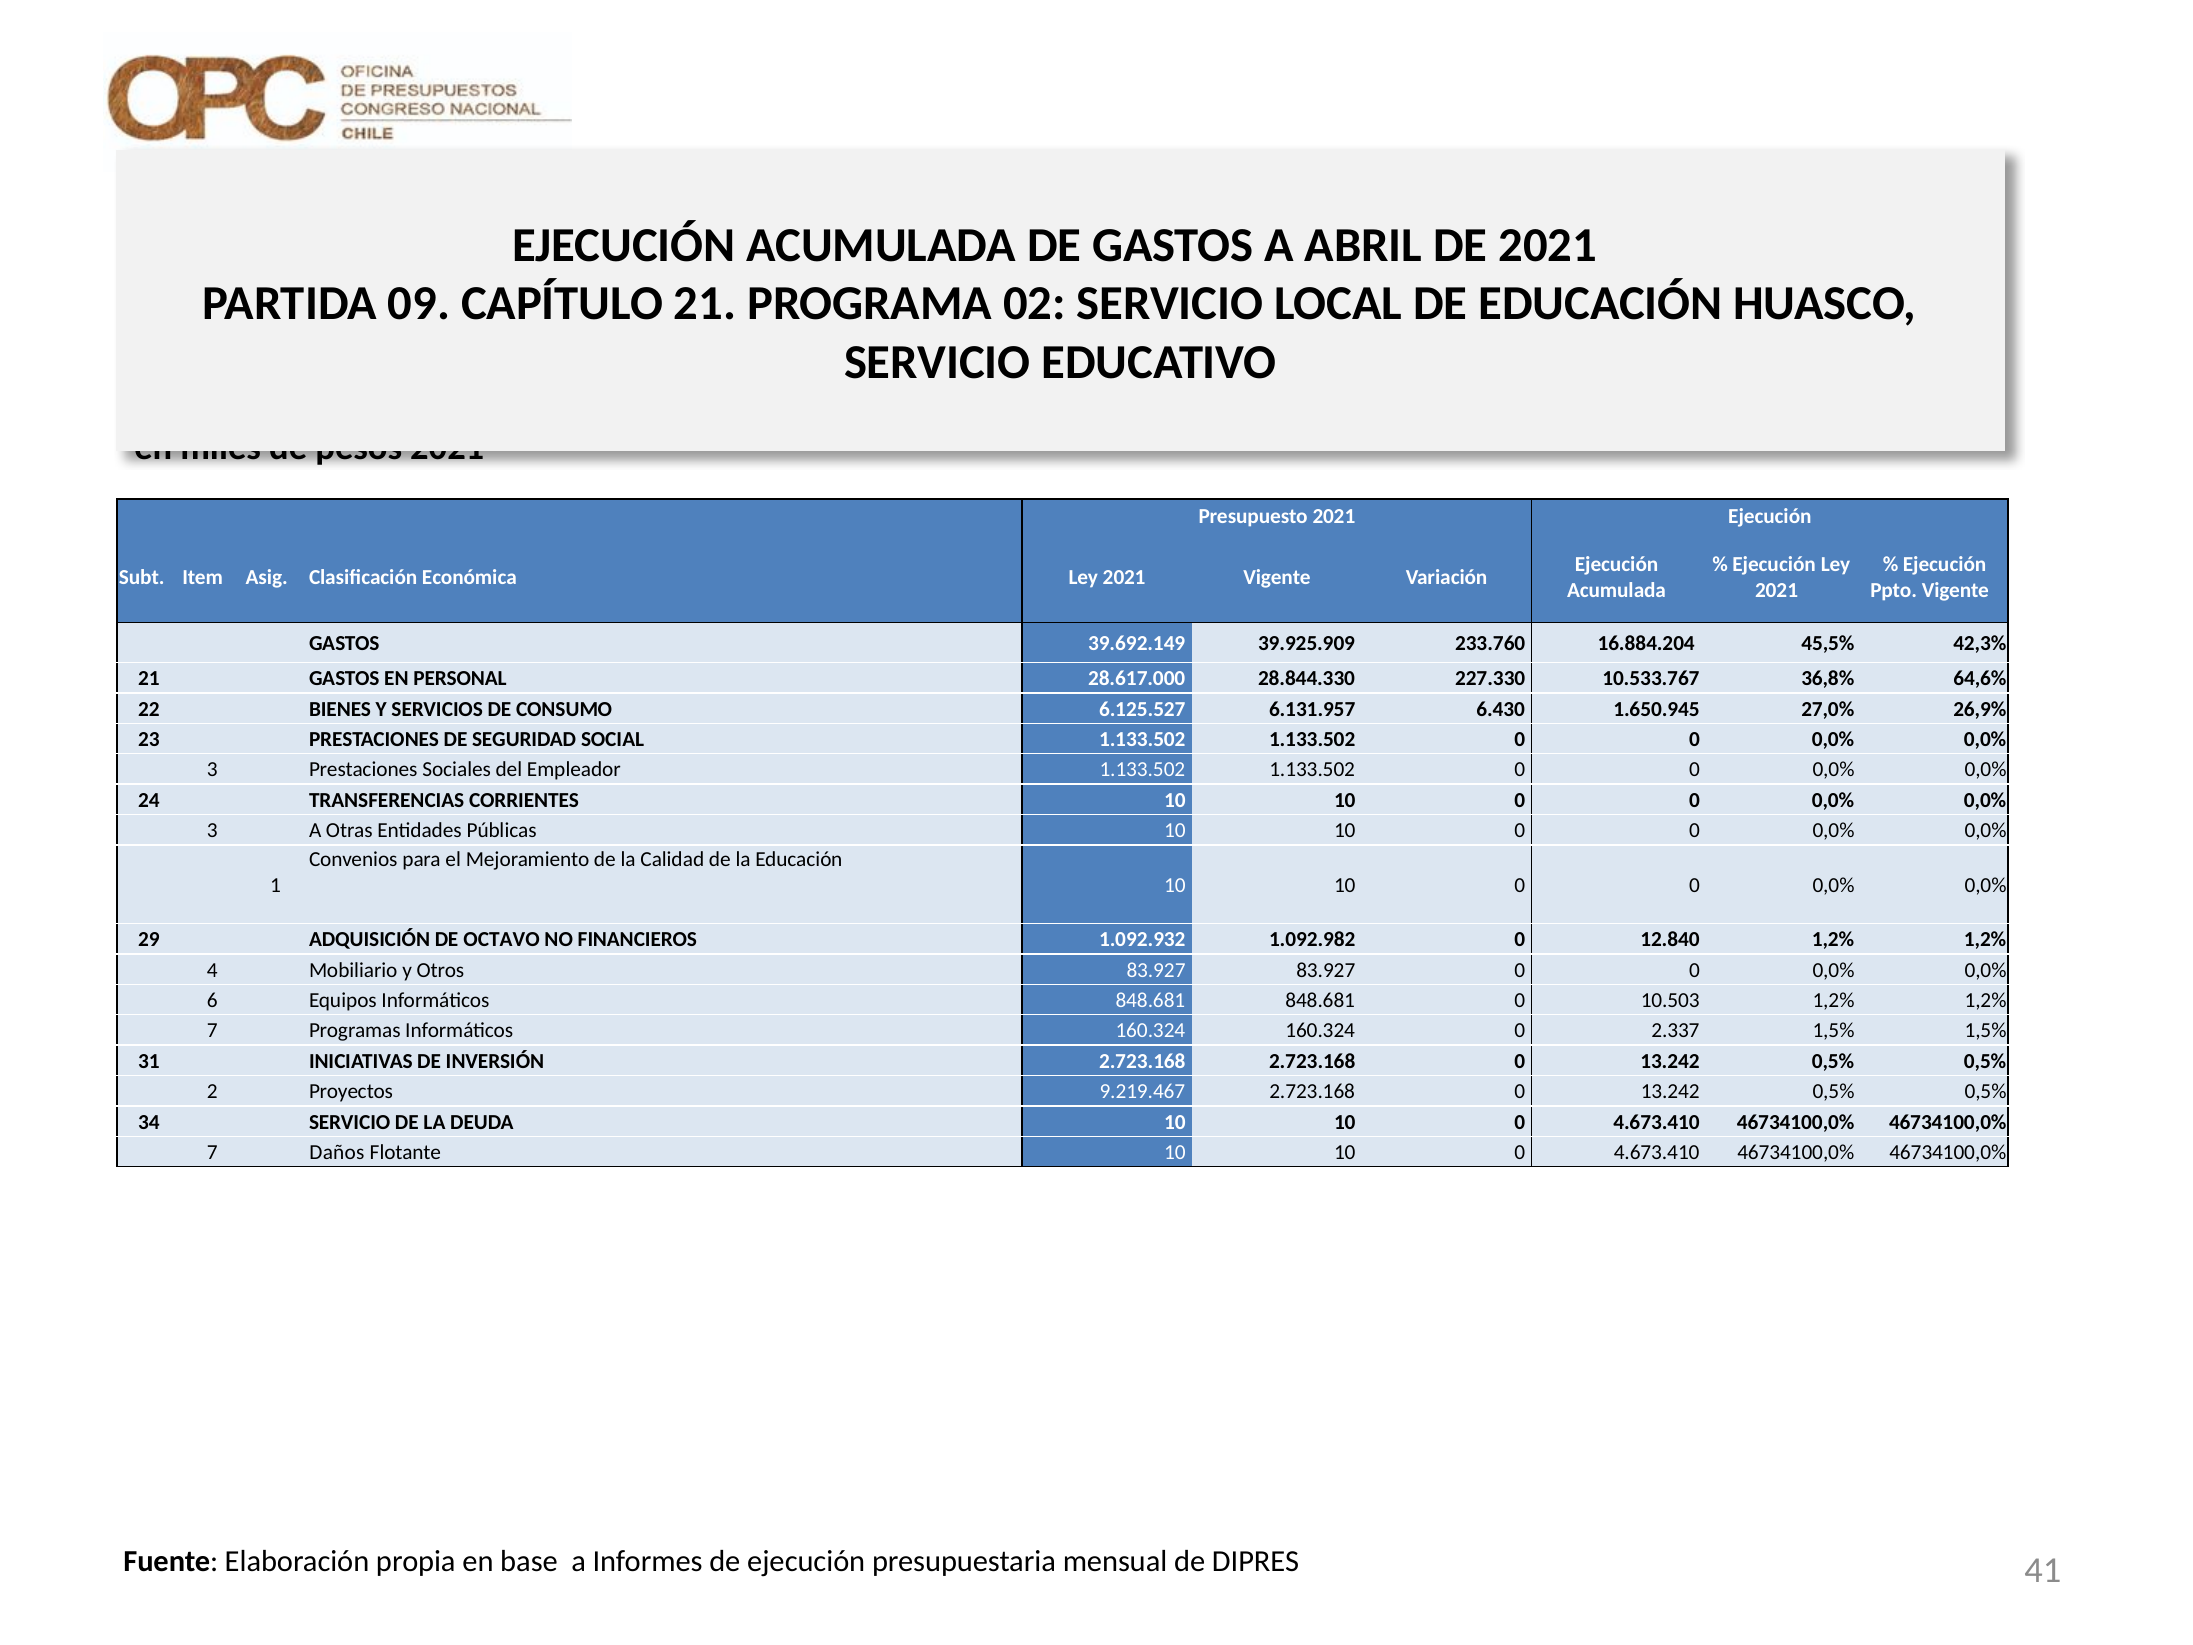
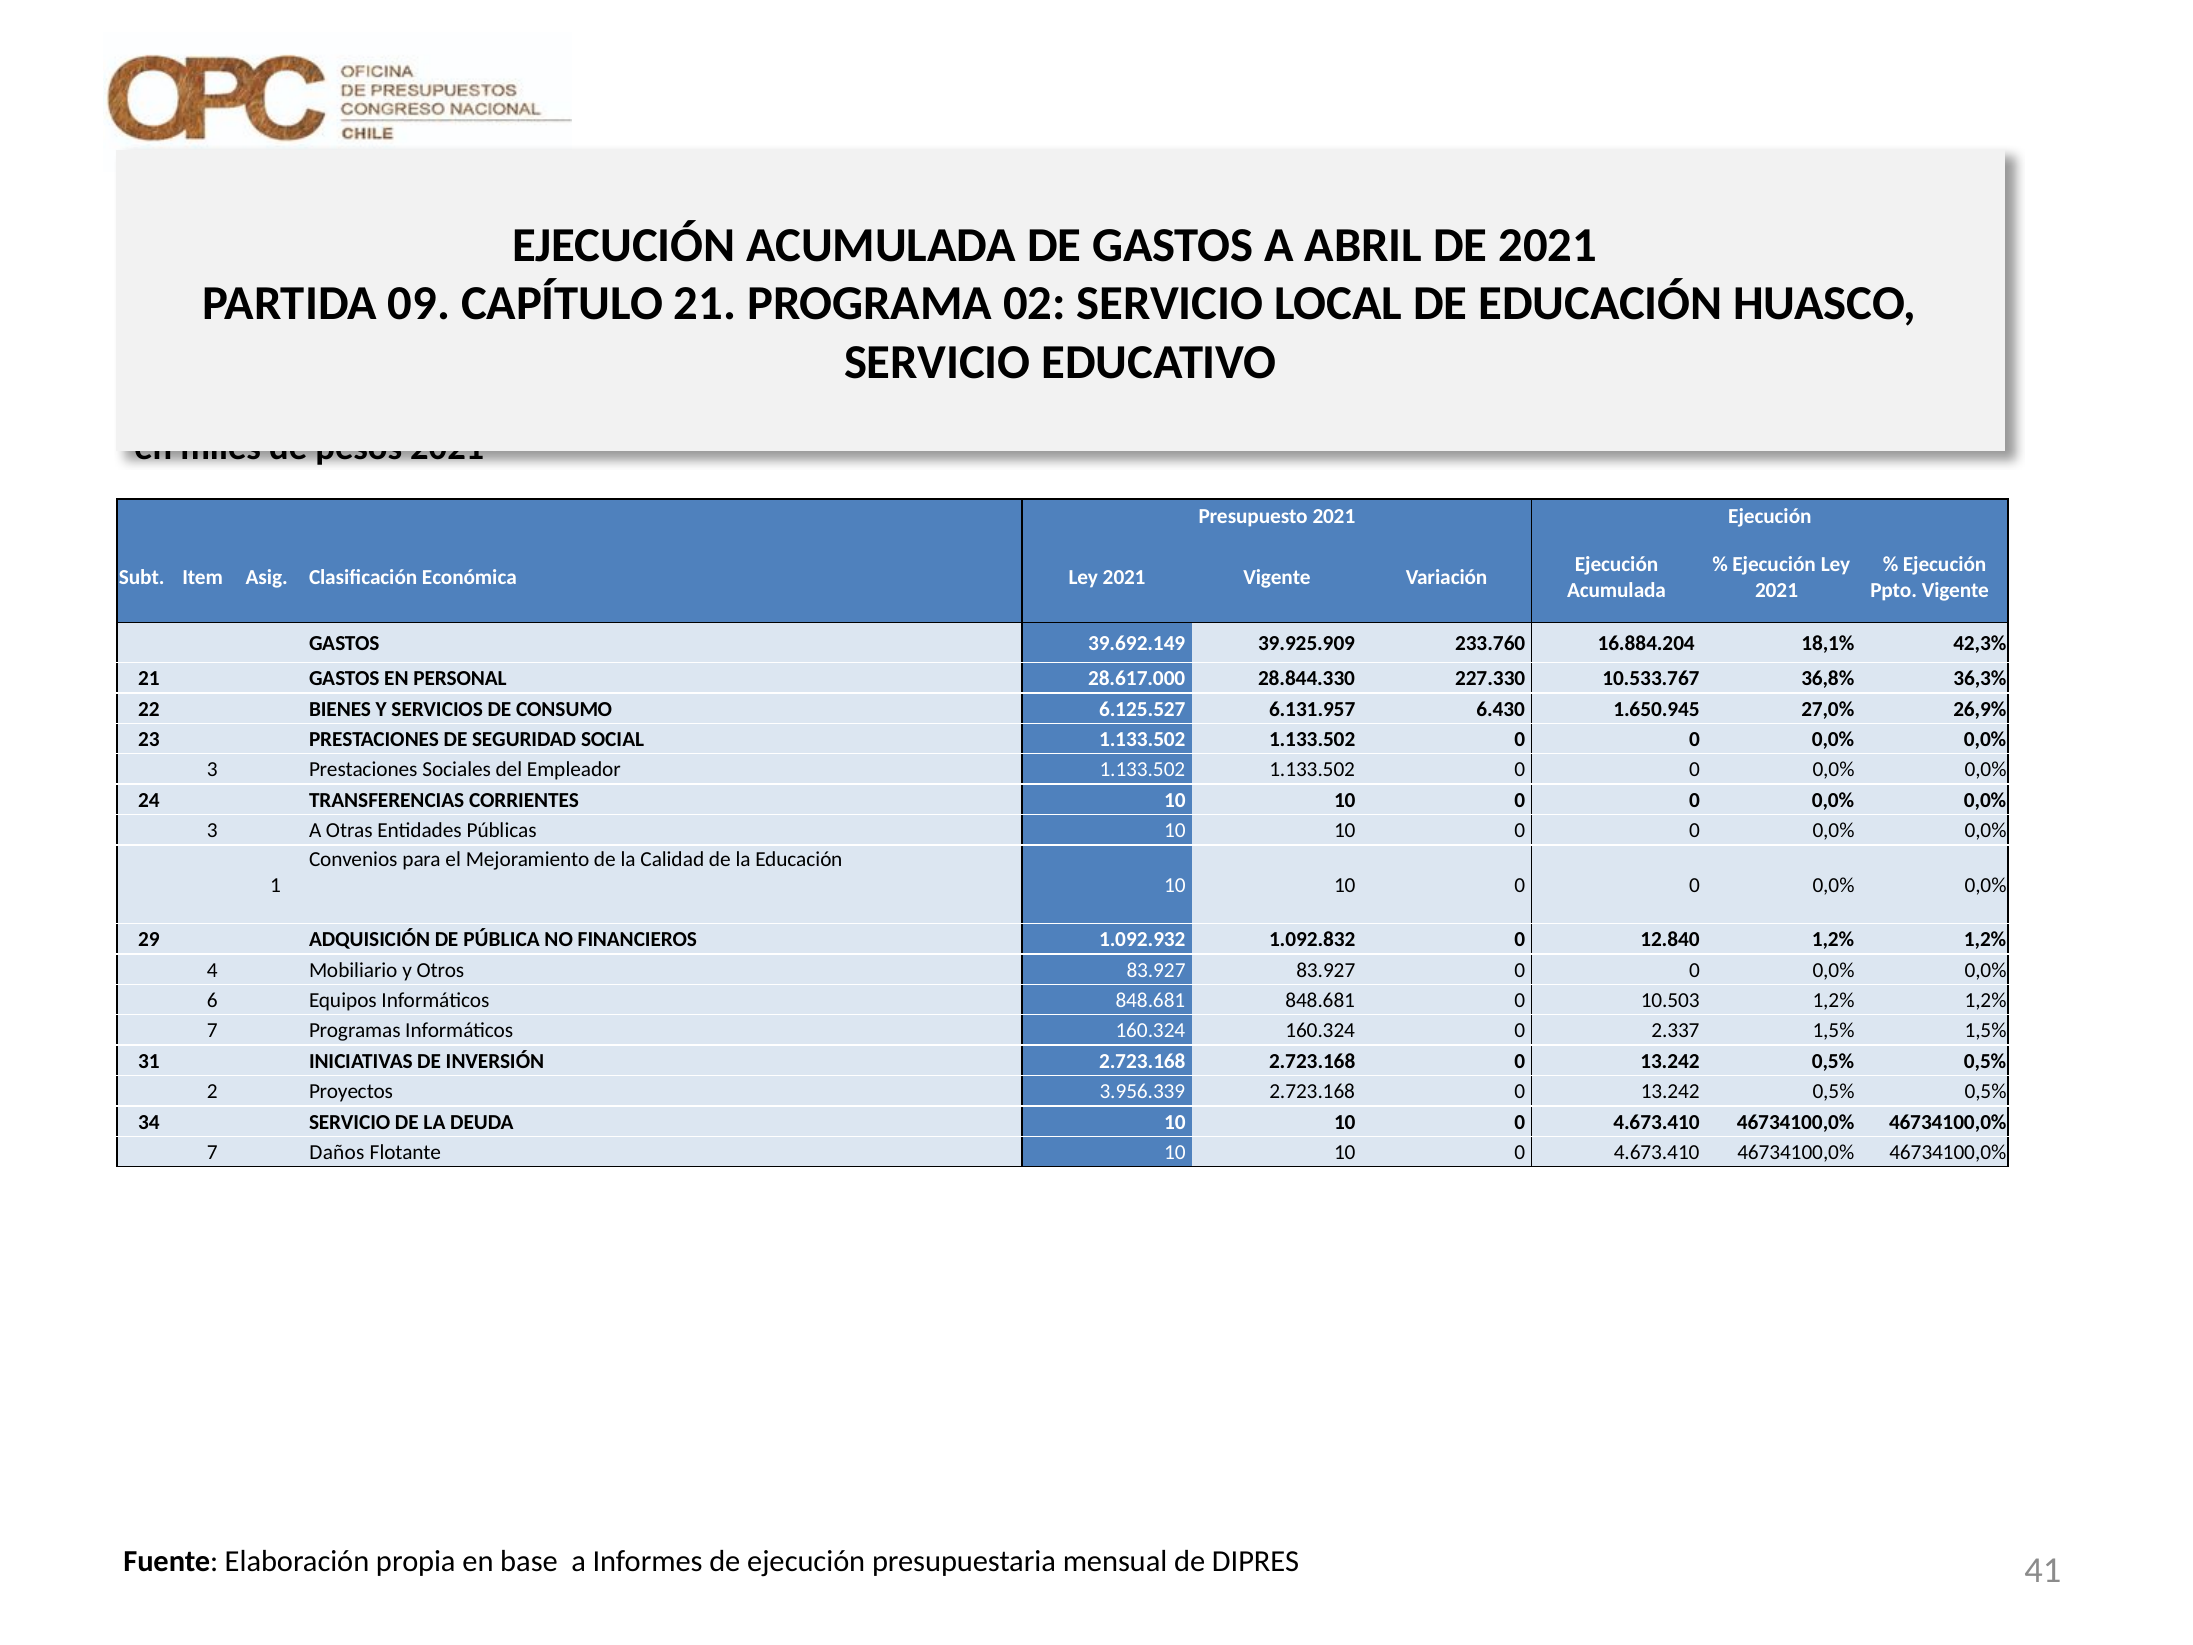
45,5%: 45,5% -> 18,1%
64,6%: 64,6% -> 36,3%
OCTAVO: OCTAVO -> PÚBLICA
1.092.982: 1.092.982 -> 1.092.832
9.219.467: 9.219.467 -> 3.956.339
